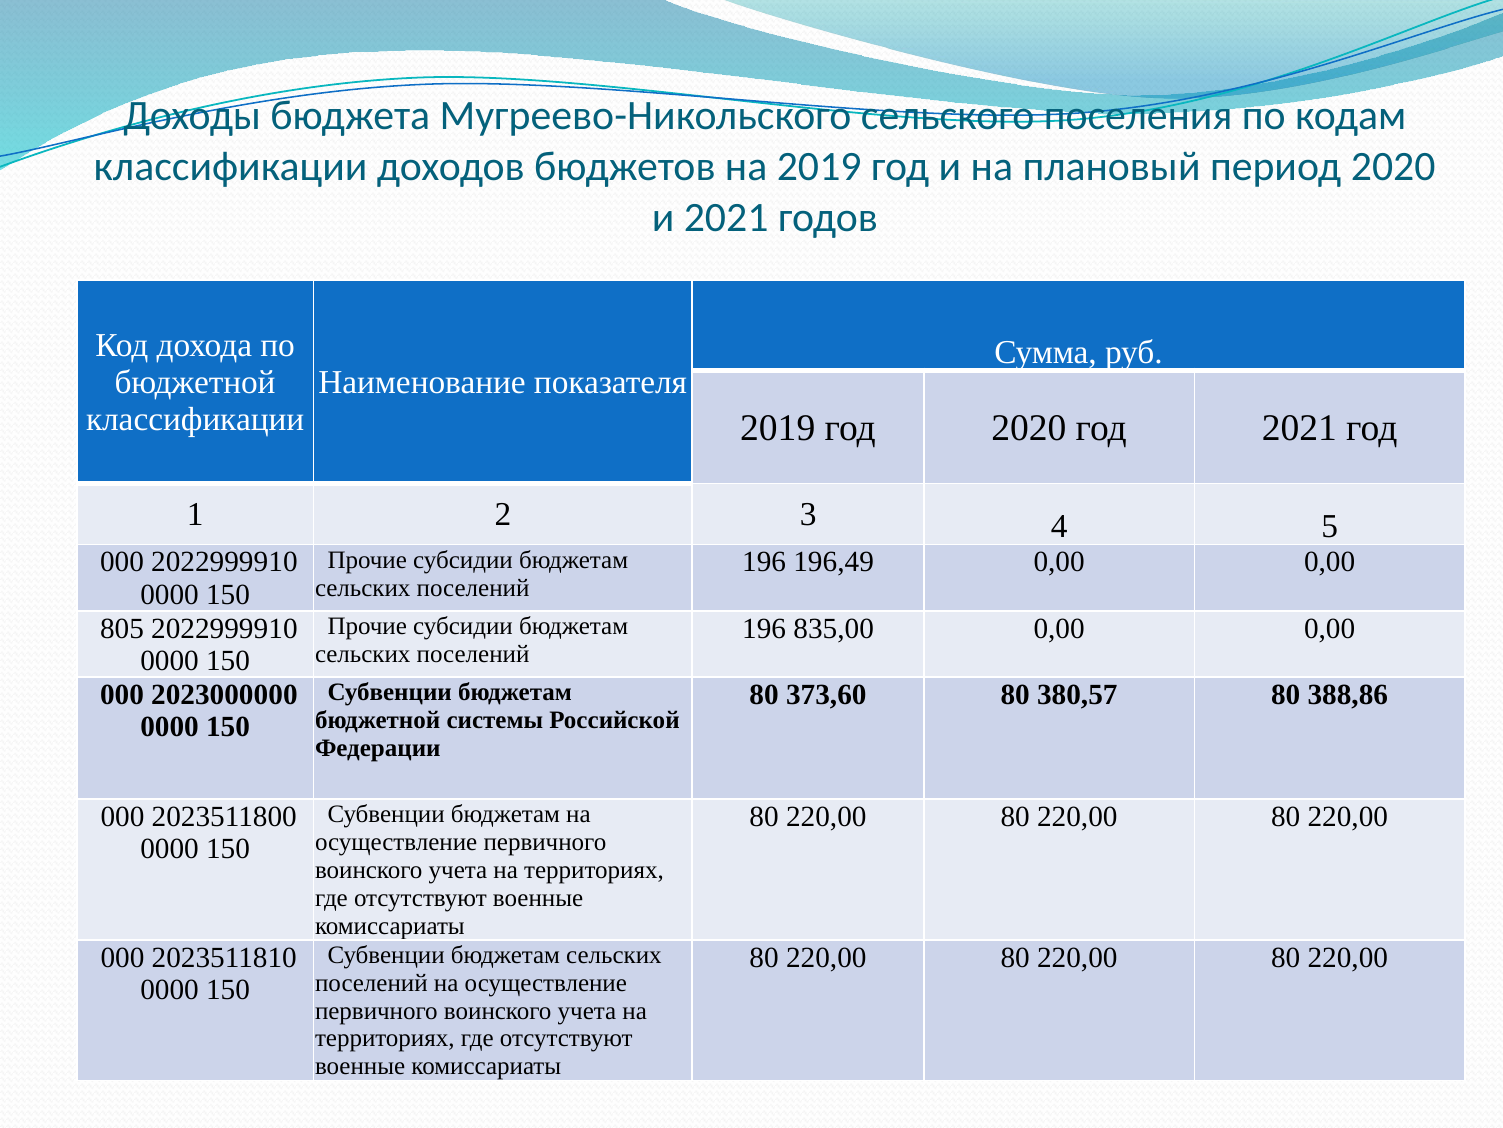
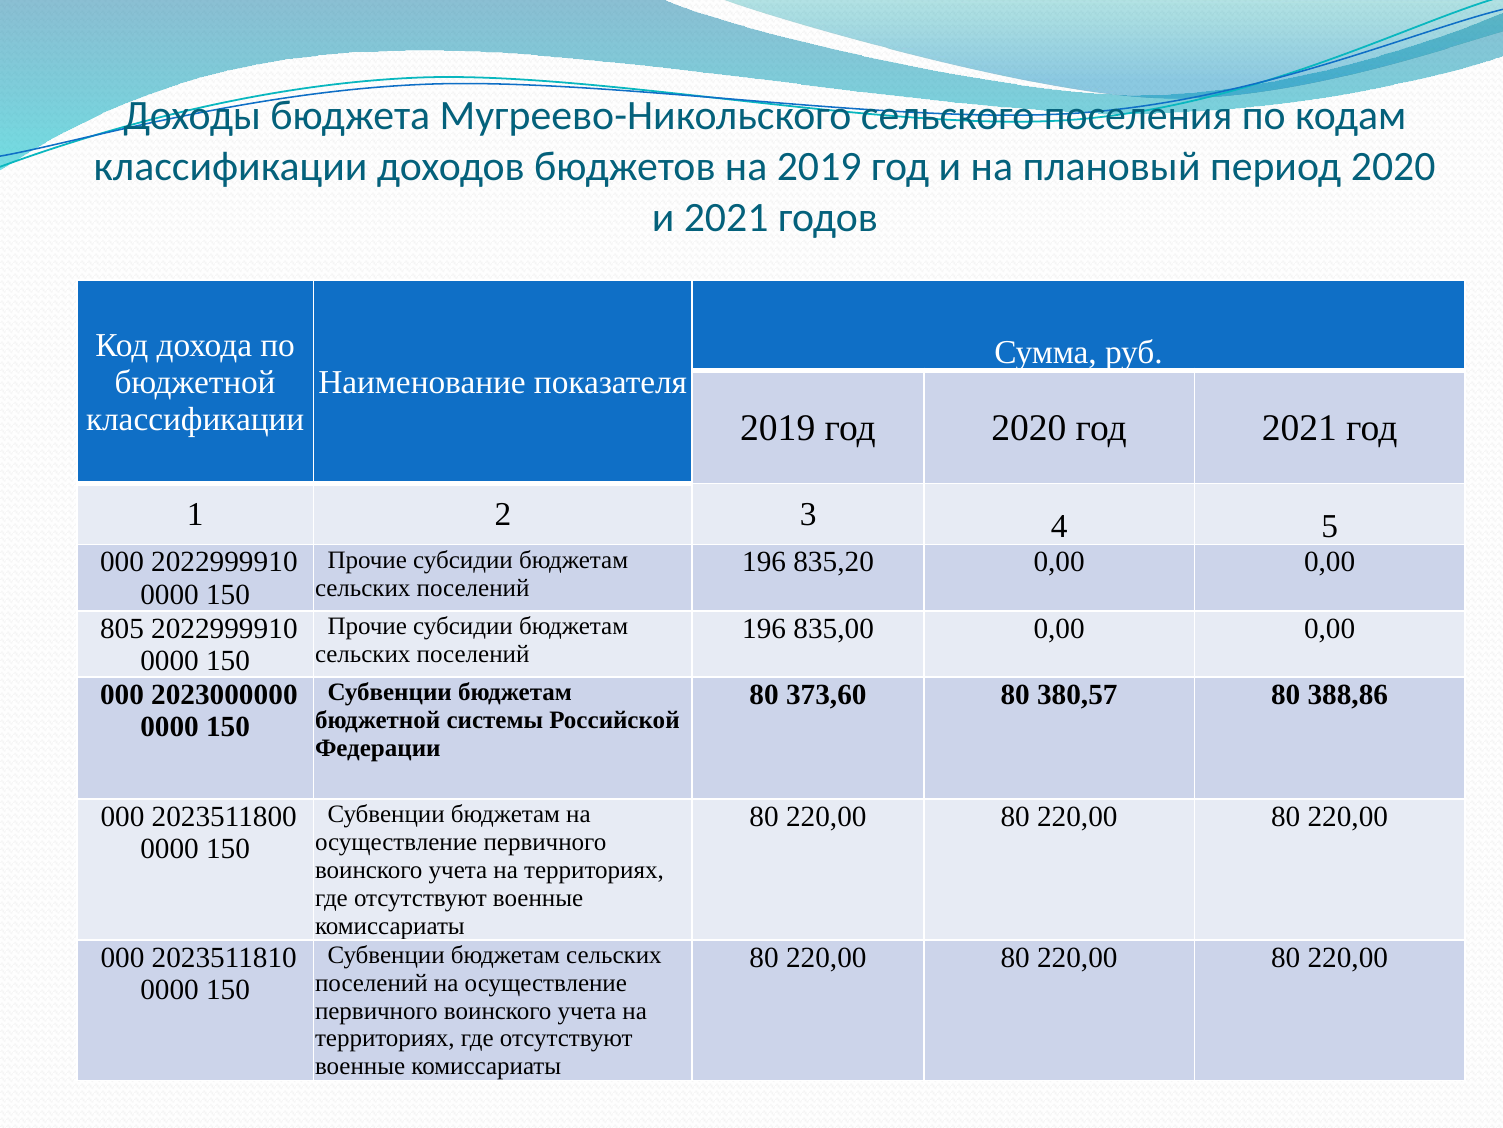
196,49: 196,49 -> 835,20
